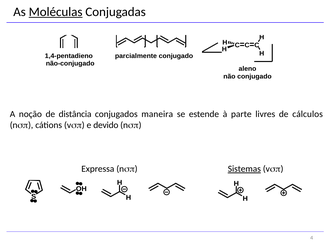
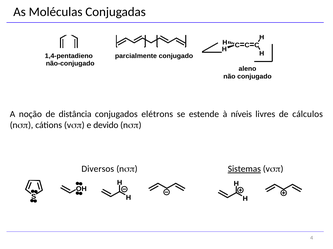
Moléculas underline: present -> none
maneira: maneira -> elétrons
parte: parte -> níveis
Expressa: Expressa -> Diversos
